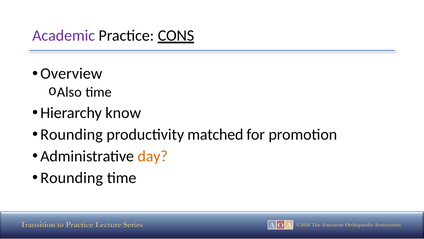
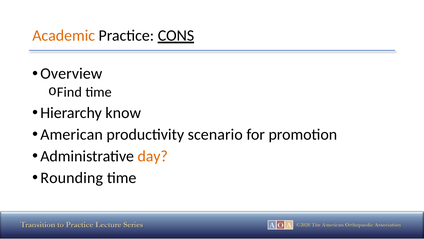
Academic colour: purple -> orange
Also: Also -> Find
Rounding at (72, 134): Rounding -> American
matched: matched -> scenario
